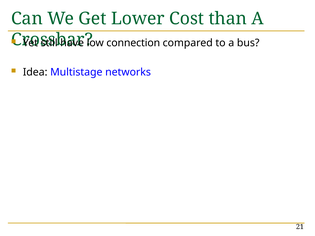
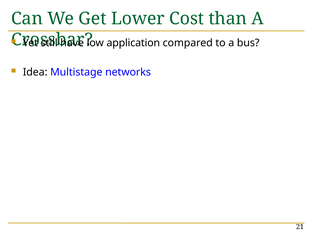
connection: connection -> application
